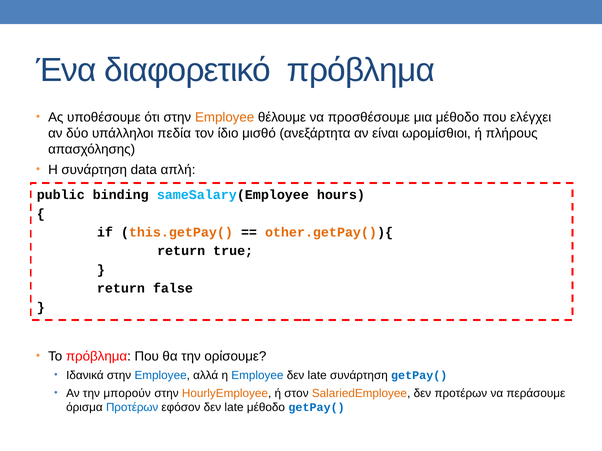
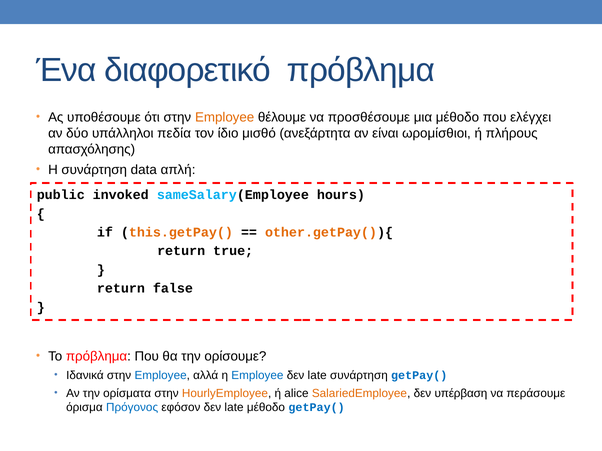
binding: binding -> invoked
μπορούν: μπορούν -> ορίσματα
στον: στον -> alice
δεν προτέρων: προτέρων -> υπέρβαση
όρισμα Προτέρων: Προτέρων -> Πρόγονος
